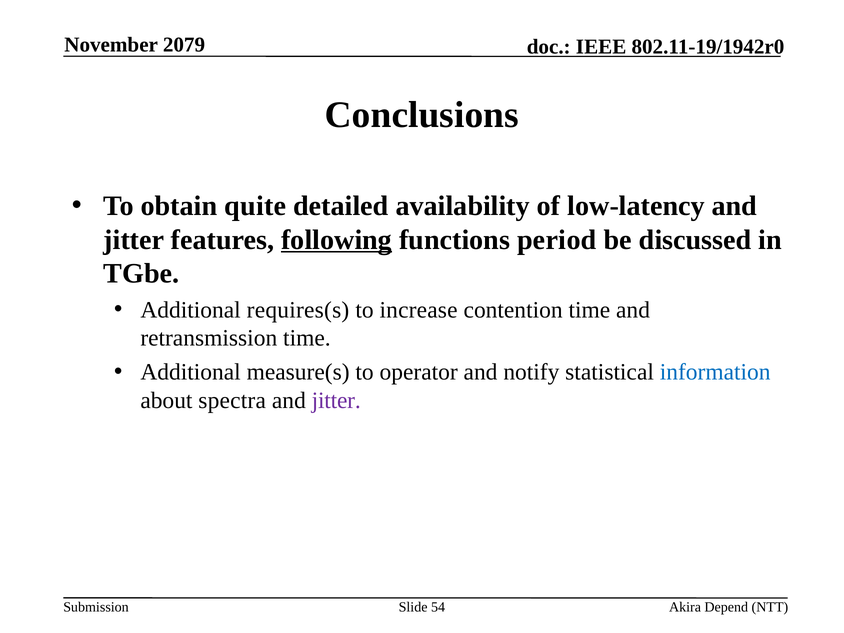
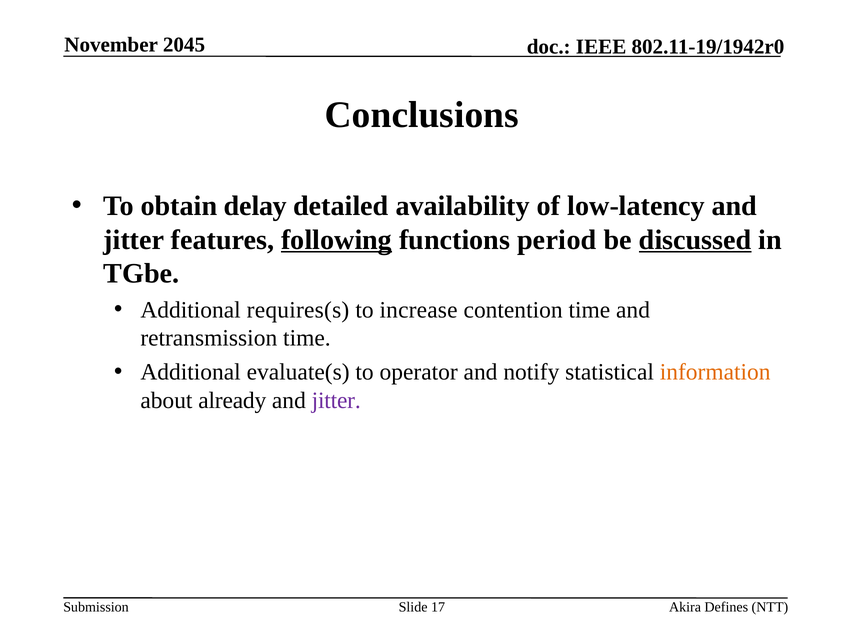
2079: 2079 -> 2045
quite: quite -> delay
discussed underline: none -> present
measure(s: measure(s -> evaluate(s
information colour: blue -> orange
spectra: spectra -> already
54: 54 -> 17
Depend: Depend -> Defines
